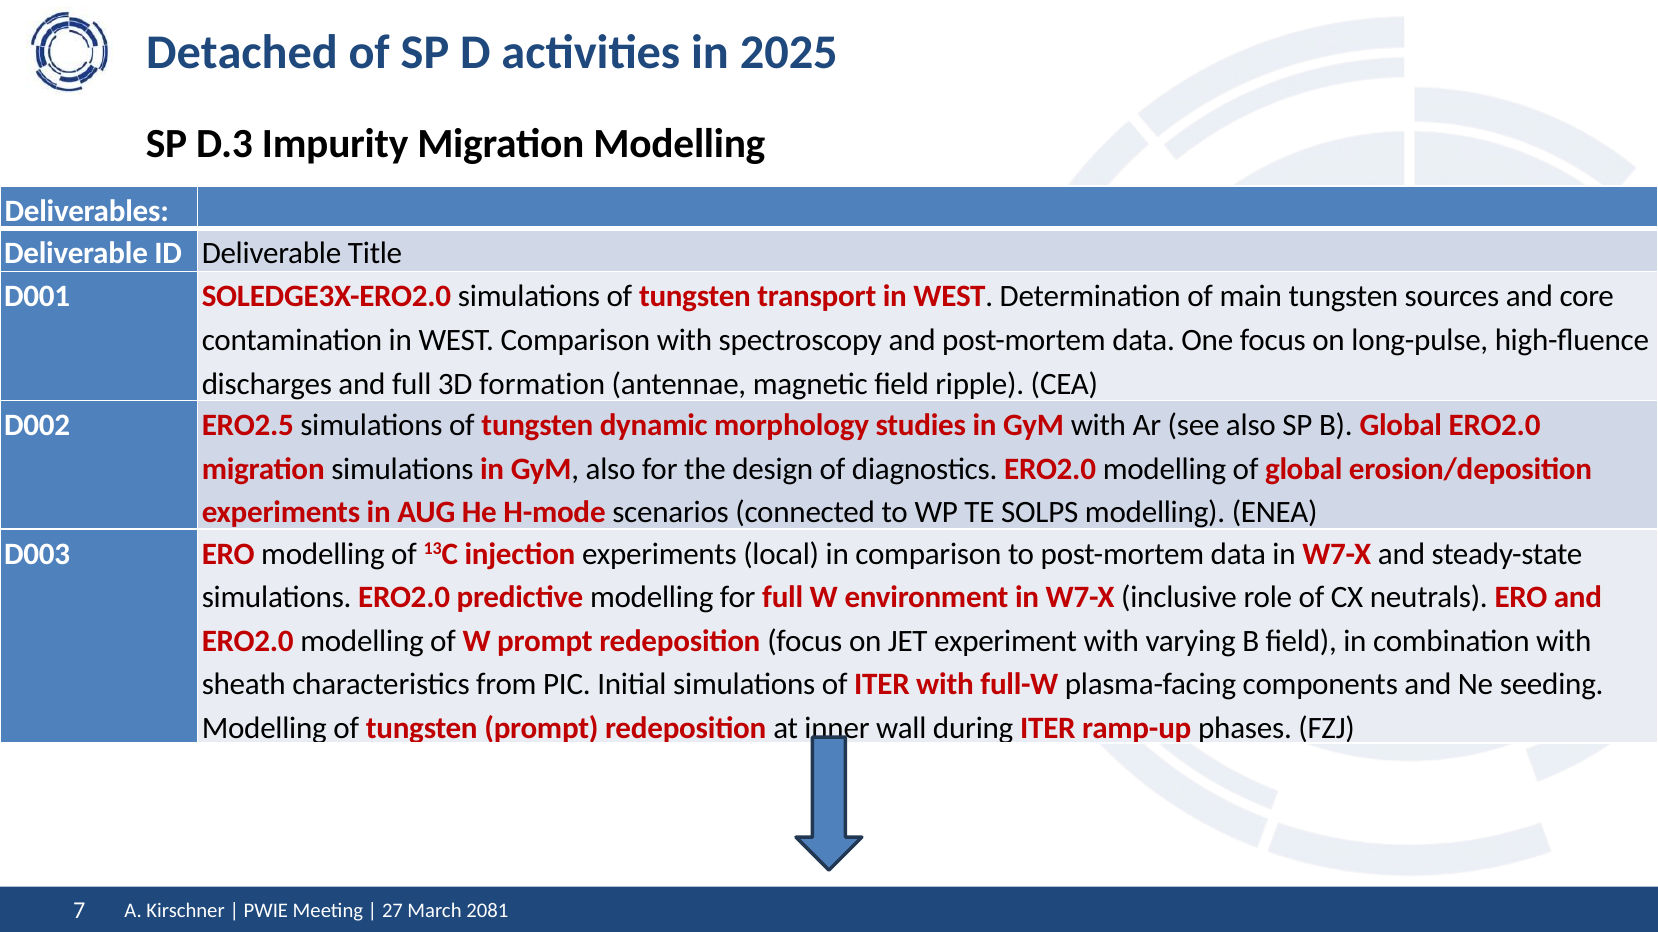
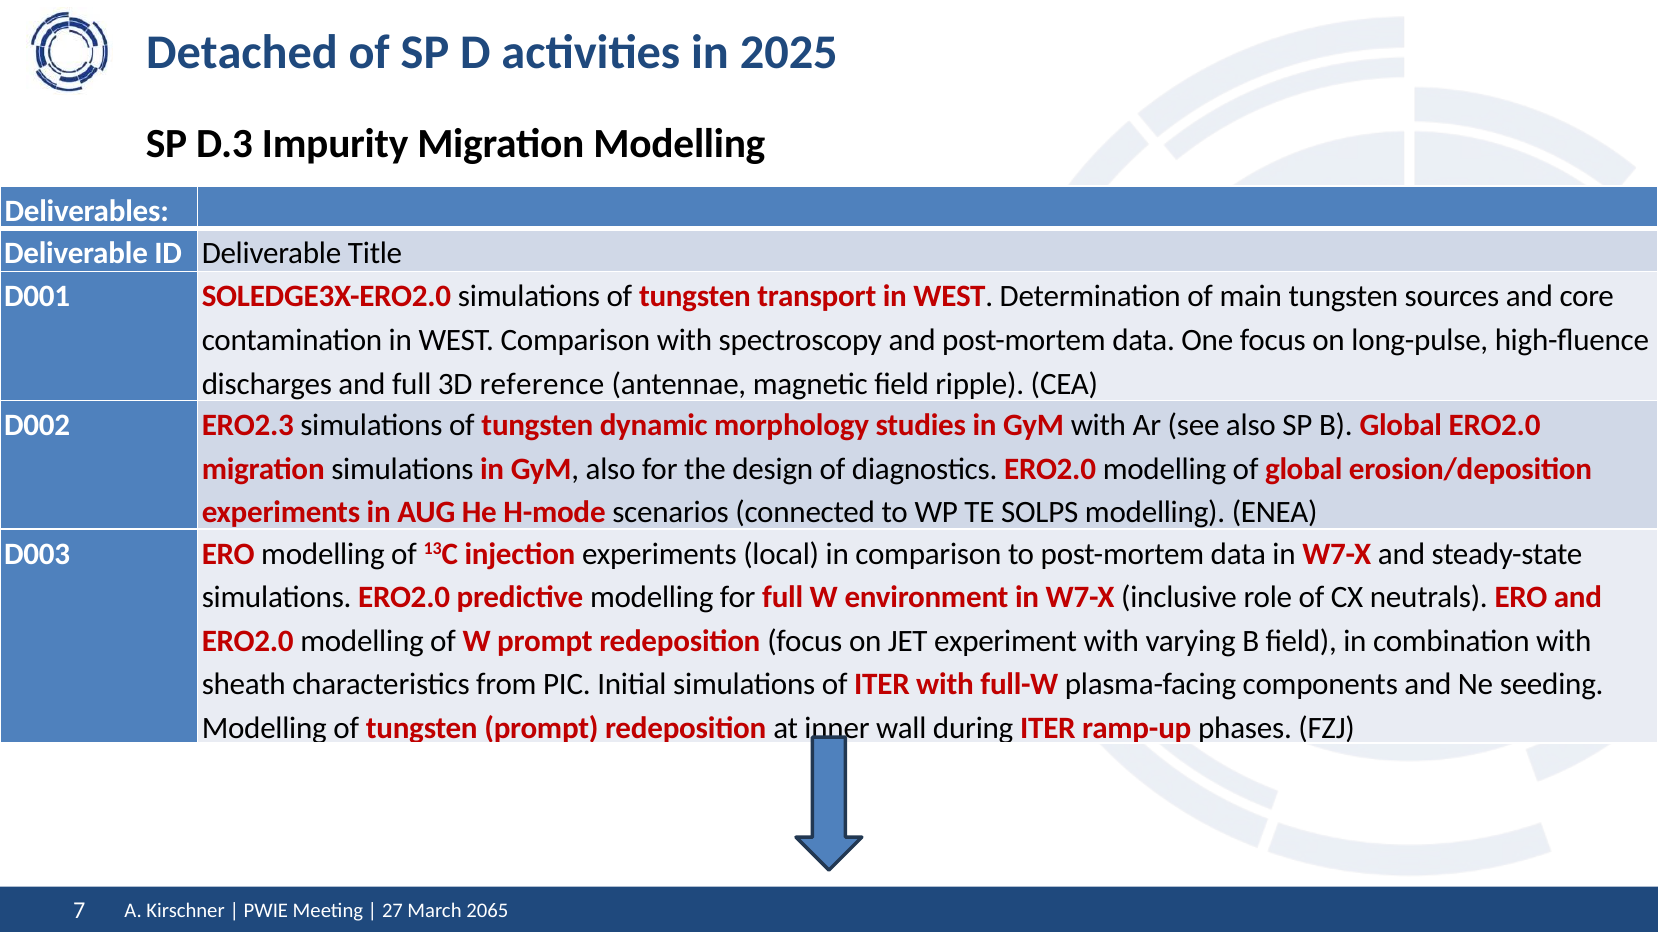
formation: formation -> reference
ERO2.5: ERO2.5 -> ERO2.3
2081: 2081 -> 2065
